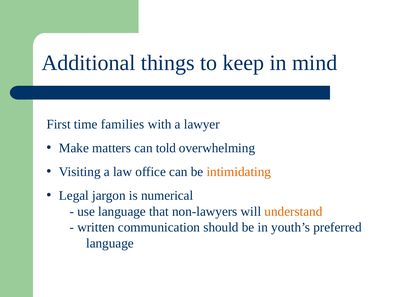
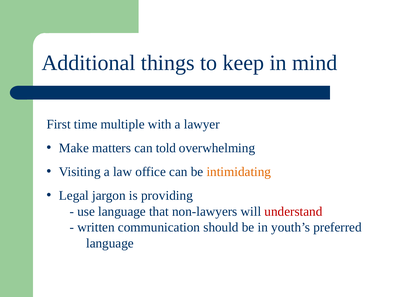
families: families -> multiple
numerical: numerical -> providing
understand colour: orange -> red
